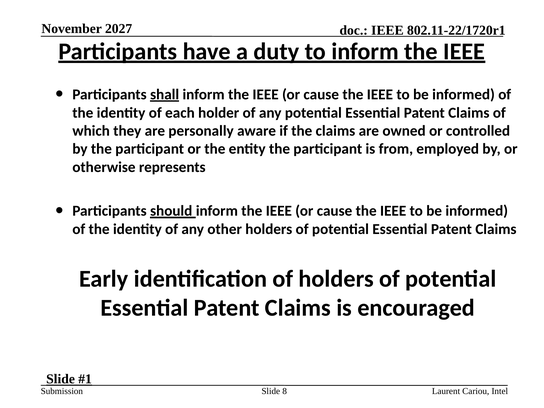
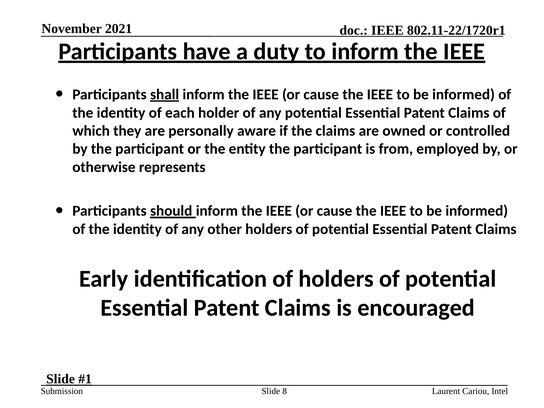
2027: 2027 -> 2021
